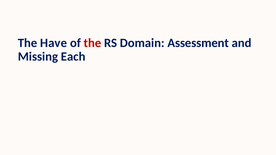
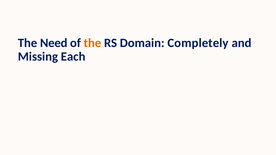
Have: Have -> Need
the at (92, 43) colour: red -> orange
Assessment: Assessment -> Completely
